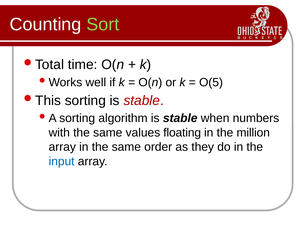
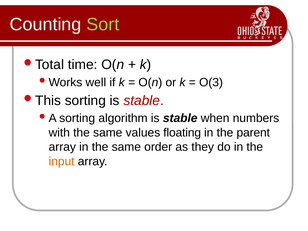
O(5: O(5 -> O(3
million: million -> parent
input colour: blue -> orange
